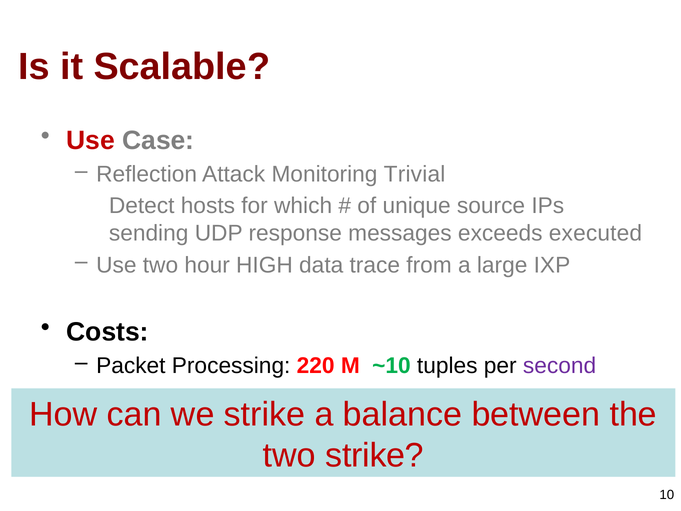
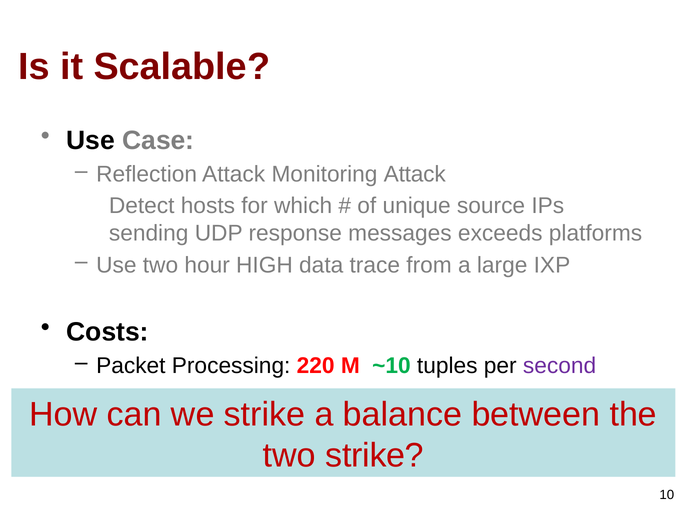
Use at (91, 140) colour: red -> black
Monitoring Trivial: Trivial -> Attack
executed: executed -> platforms
